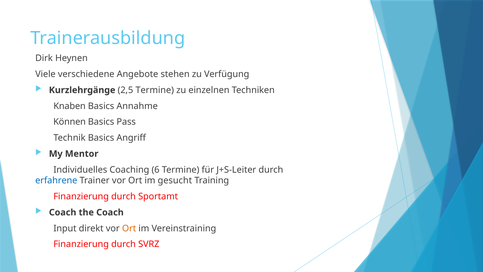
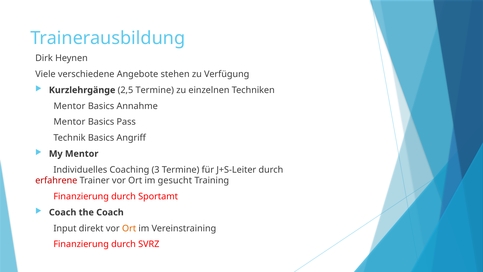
Knaben at (70, 106): Knaben -> Mentor
Können at (70, 122): Können -> Mentor
6: 6 -> 3
erfahrene colour: blue -> red
